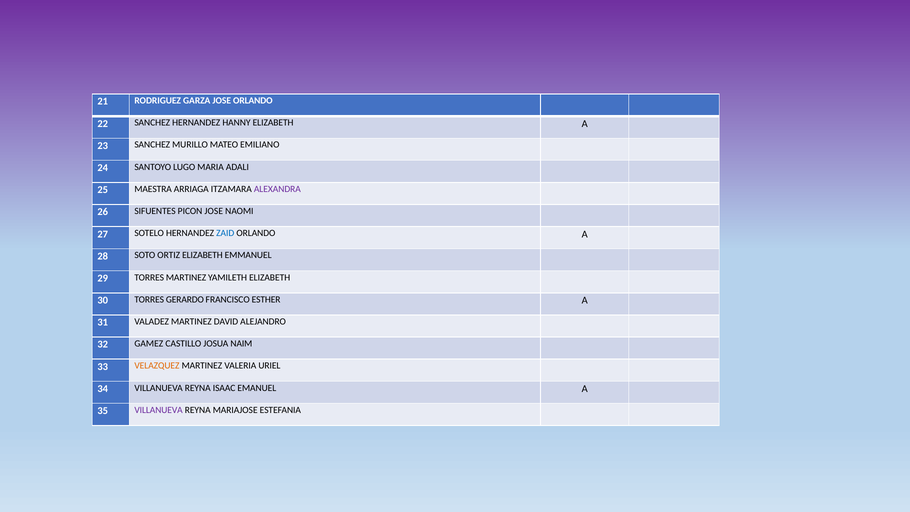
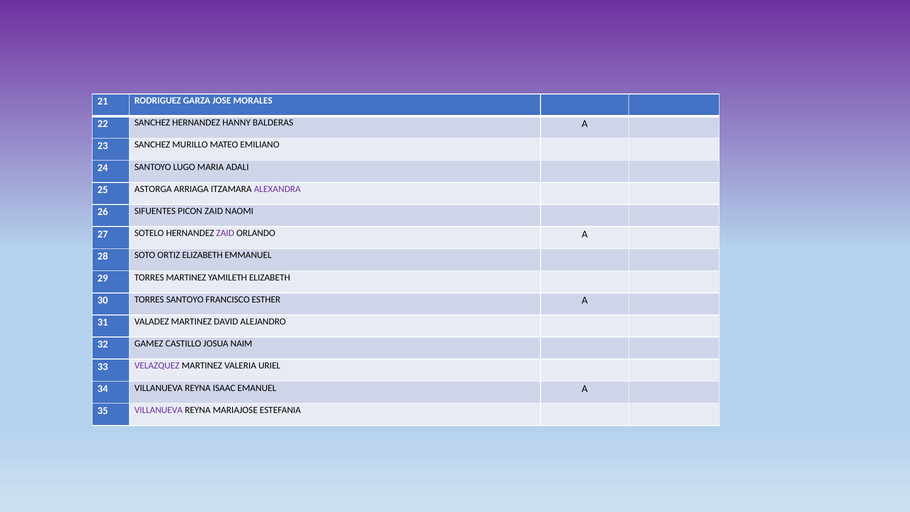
JOSE ORLANDO: ORLANDO -> MORALES
HANNY ELIZABETH: ELIZABETH -> BALDERAS
MAESTRA: MAESTRA -> ASTORGA
PICON JOSE: JOSE -> ZAID
ZAID at (225, 233) colour: blue -> purple
TORRES GERARDO: GERARDO -> SANTOYO
VELAZQUEZ colour: orange -> purple
